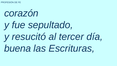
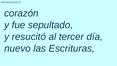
buena: buena -> nuevo
